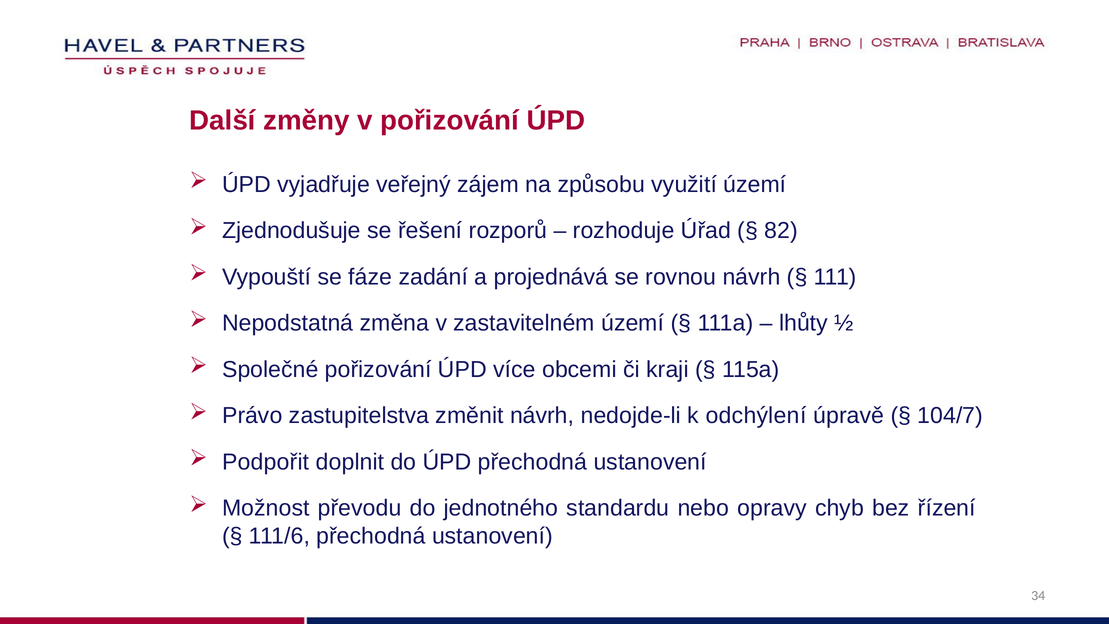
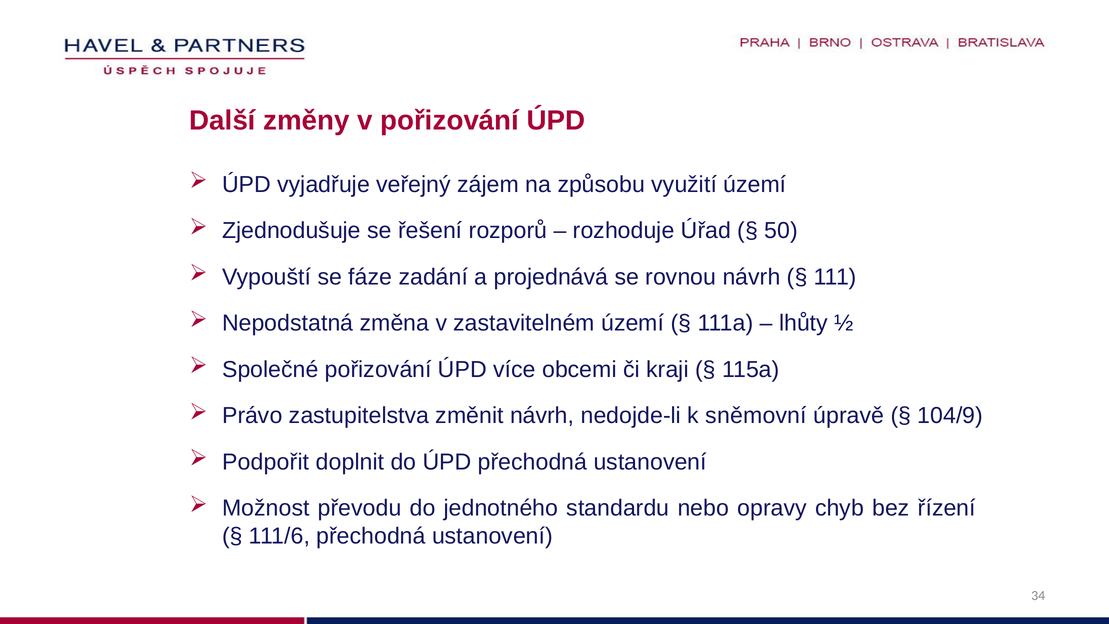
82: 82 -> 50
odchýlení: odchýlení -> sněmovní
104/7: 104/7 -> 104/9
